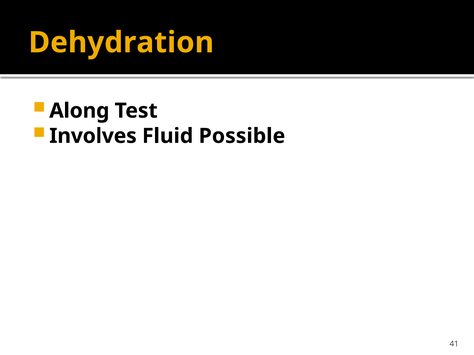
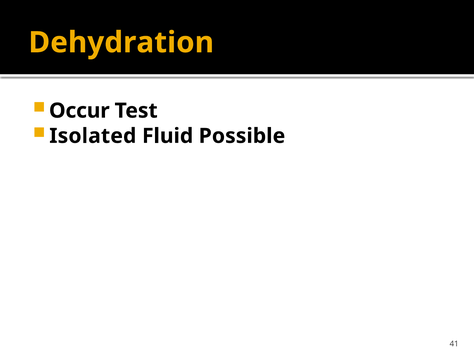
Along: Along -> Occur
Involves: Involves -> Isolated
